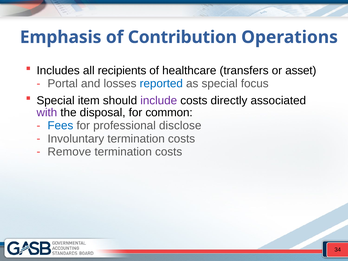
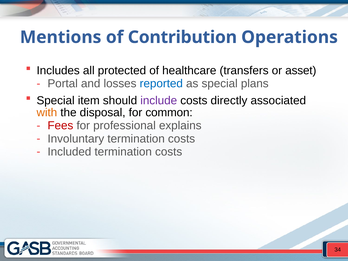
Emphasis: Emphasis -> Mentions
recipients: recipients -> protected
focus: focus -> plans
with colour: purple -> orange
Fees colour: blue -> red
disclose: disclose -> explains
Remove: Remove -> Included
